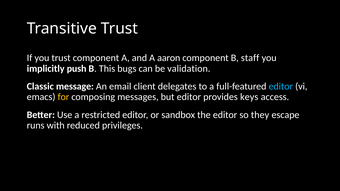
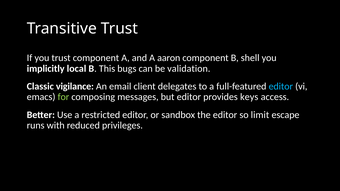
staff: staff -> shell
push: push -> local
message: message -> vigilance
for colour: yellow -> light green
they: they -> limit
